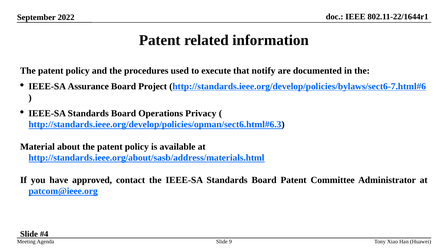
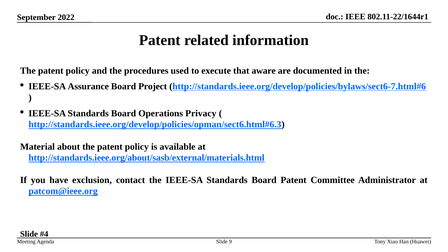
notify: notify -> aware
http://standards.ieee.org/about/sasb/address/materials.html: http://standards.ieee.org/about/sasb/address/materials.html -> http://standards.ieee.org/about/sasb/external/materials.html
approved: approved -> exclusion
